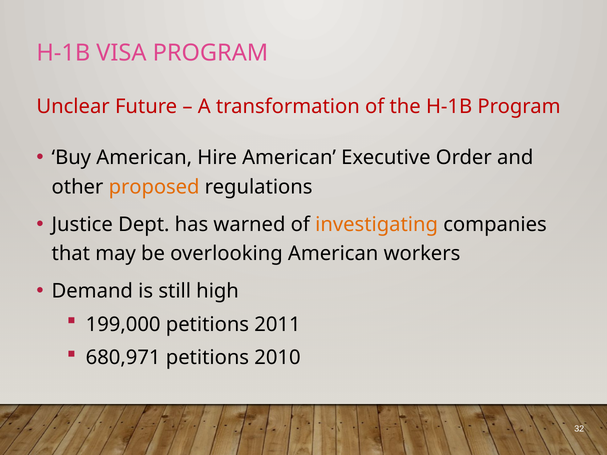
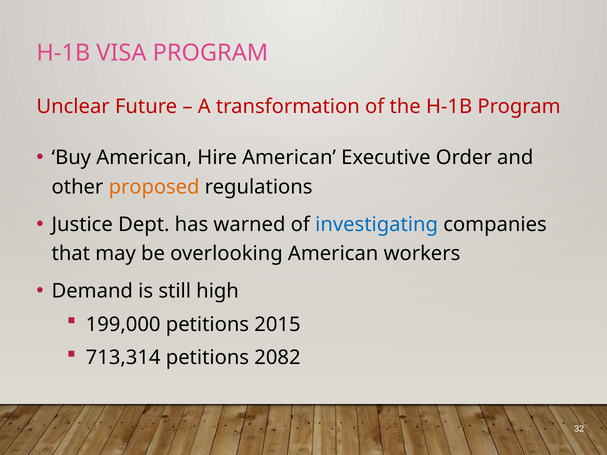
investigating colour: orange -> blue
2011: 2011 -> 2015
680,971: 680,971 -> 713,314
2010: 2010 -> 2082
